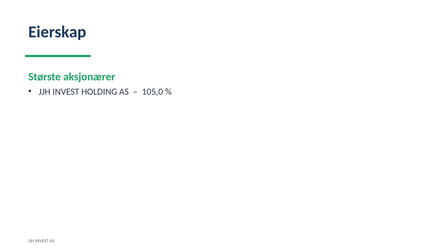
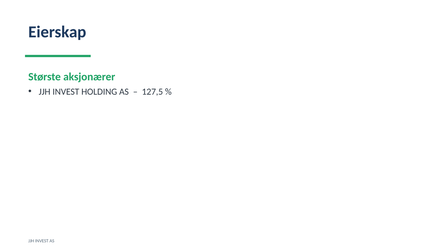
105,0: 105,0 -> 127,5
